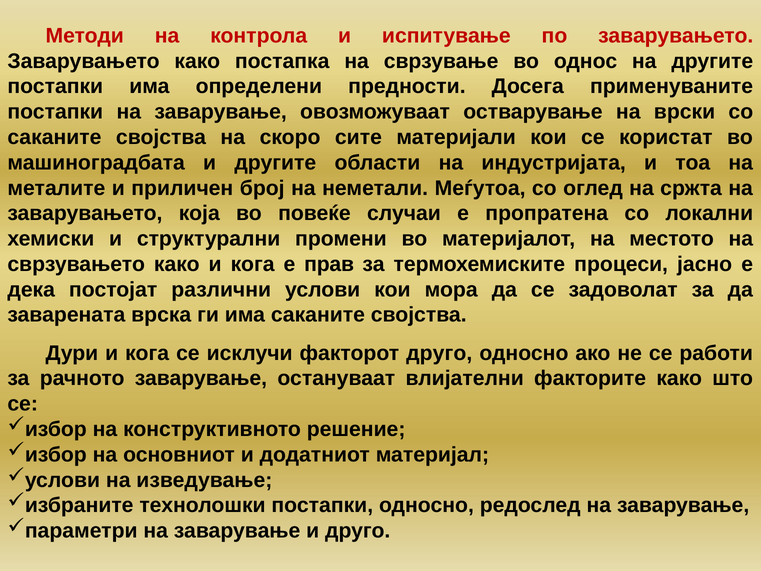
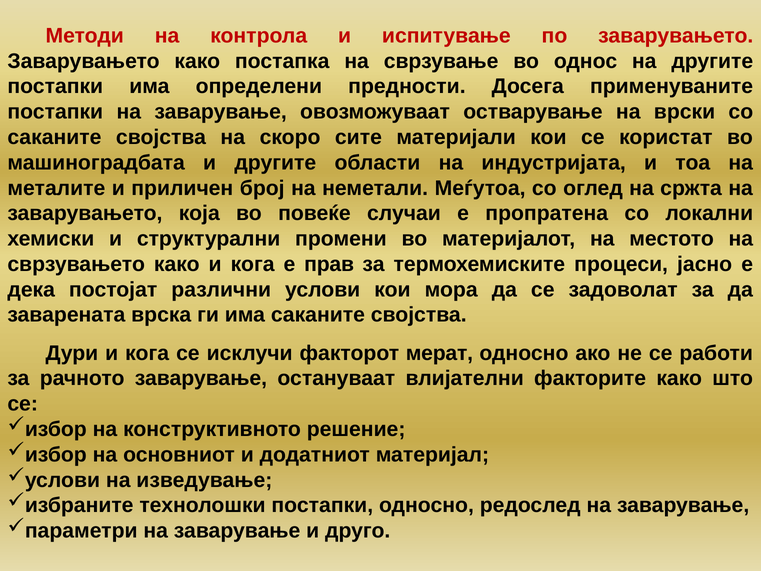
факторот друго: друго -> мерат
